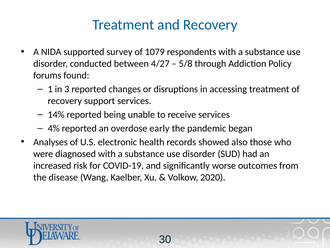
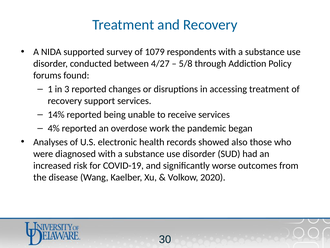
early: early -> work
